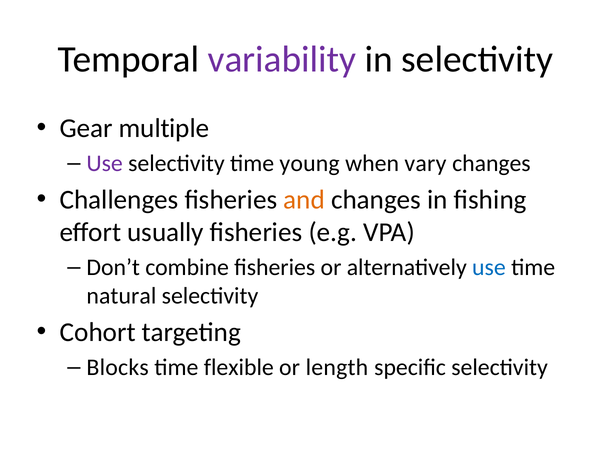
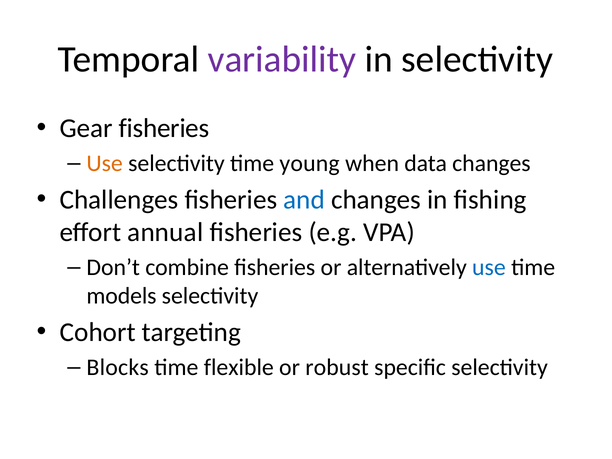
Gear multiple: multiple -> fisheries
Use at (105, 164) colour: purple -> orange
vary: vary -> data
and colour: orange -> blue
usually: usually -> annual
natural: natural -> models
length: length -> robust
